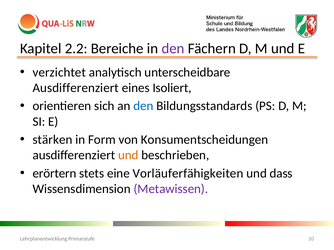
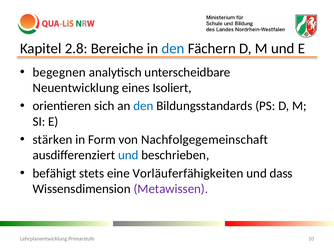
2.2: 2.2 -> 2.8
den at (173, 49) colour: purple -> blue
verzichtet: verzichtet -> begegnen
Ausdifferenziert at (76, 88): Ausdifferenziert -> Neuentwicklung
Konsumentscheidungen: Konsumentscheidungen -> Nachfolgegemeinschaft
und at (128, 155) colour: orange -> blue
erörtern: erörtern -> befähigt
